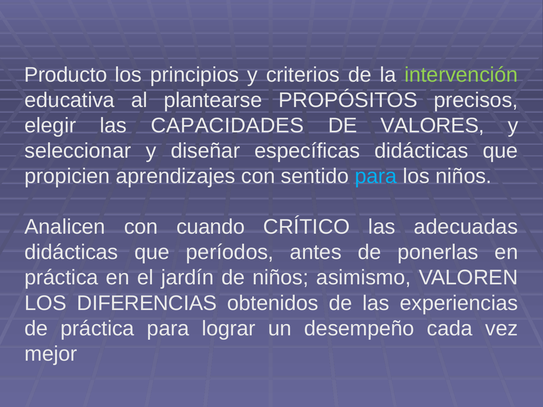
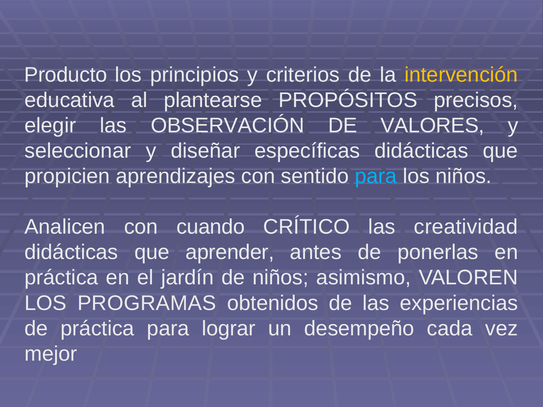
intervención colour: light green -> yellow
CAPACIDADES: CAPACIDADES -> OBSERVACIÓN
adecuadas: adecuadas -> creatividad
períodos: períodos -> aprender
DIFERENCIAS: DIFERENCIAS -> PROGRAMAS
